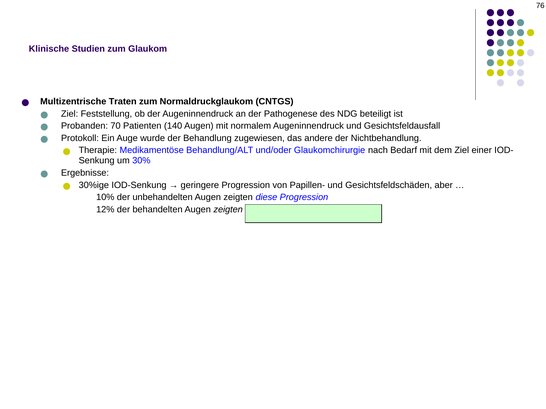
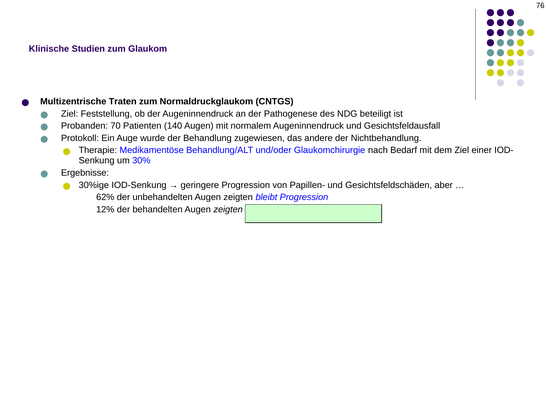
10%: 10% -> 62%
diese: diese -> bleibt
